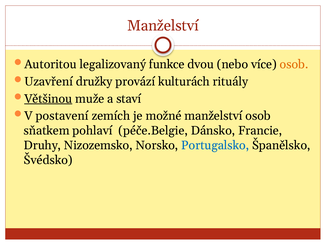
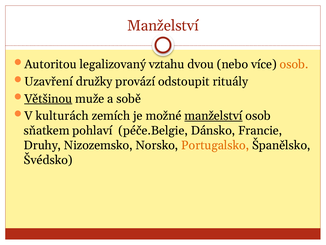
funkce: funkce -> vztahu
kulturách: kulturách -> odstoupit
staví: staví -> sobě
postavení: postavení -> kulturách
manželství at (213, 116) underline: none -> present
Portugalsko colour: blue -> orange
